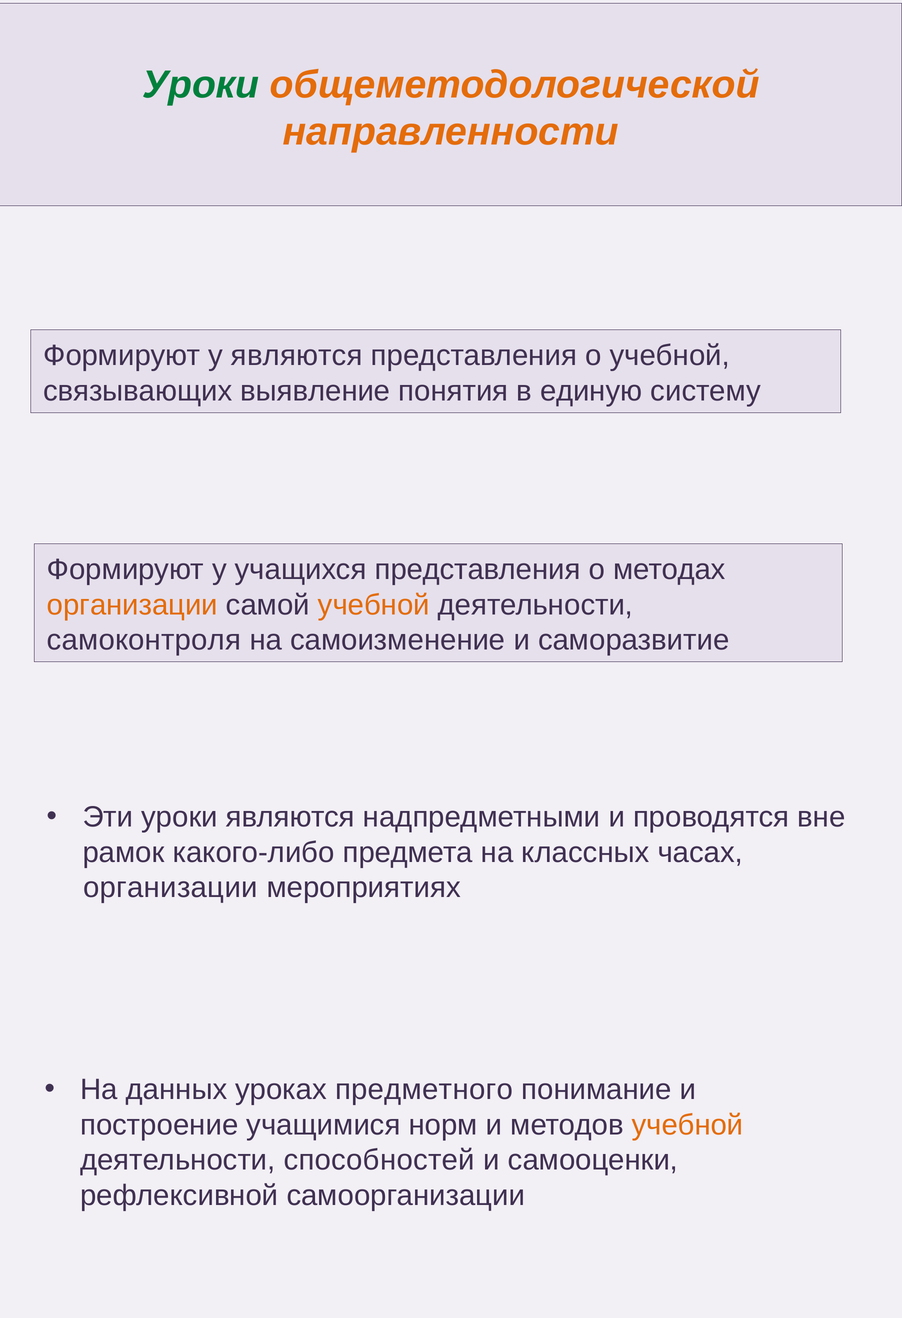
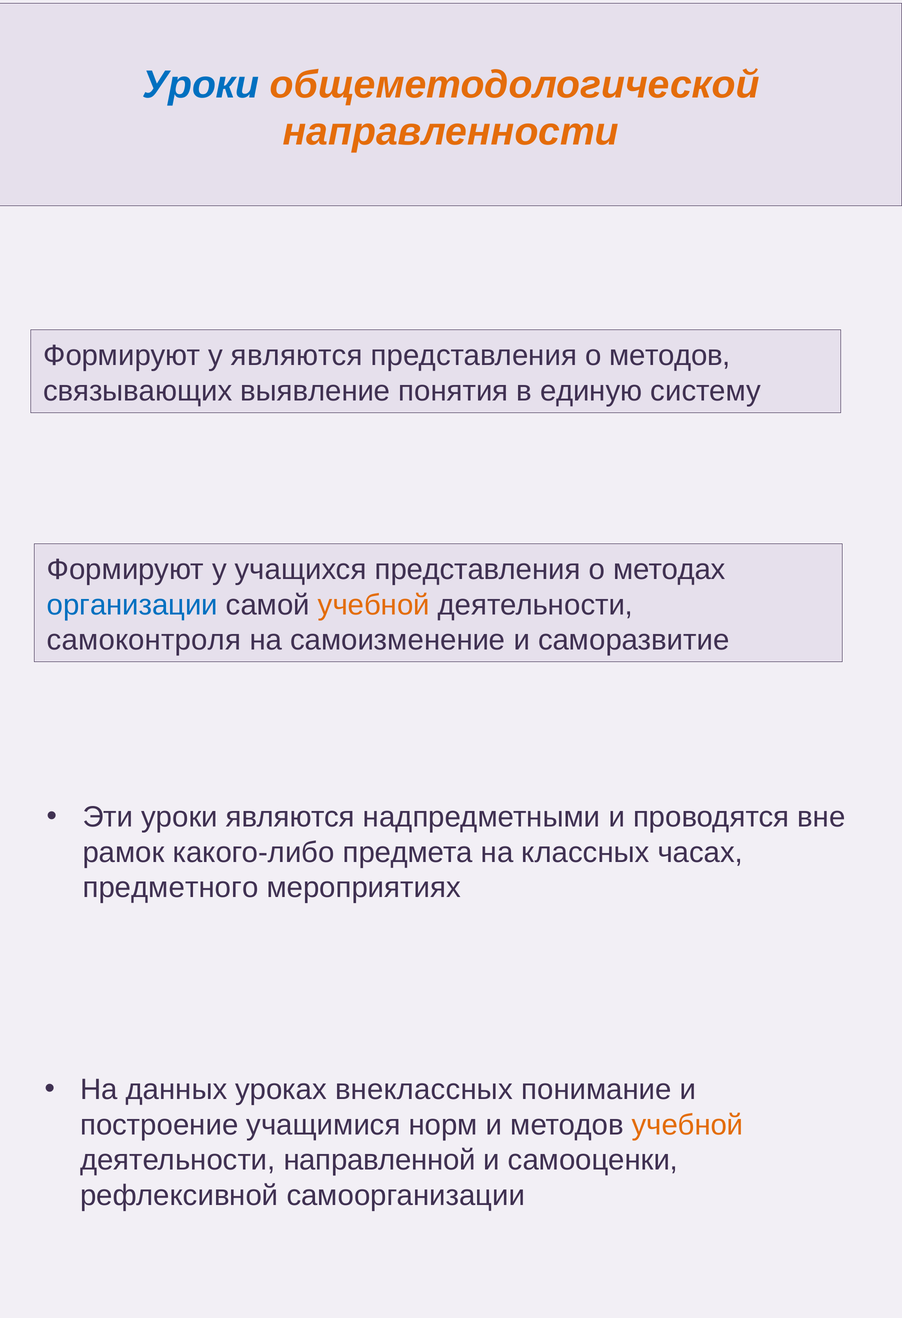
Уроки at (201, 85) colour: green -> blue
о учебной: учебной -> методов
организации at (132, 605) colour: orange -> blue
организации at (170, 888): организации -> предметного
предметного: предметного -> внеклассных
способностей: способностей -> направленной
